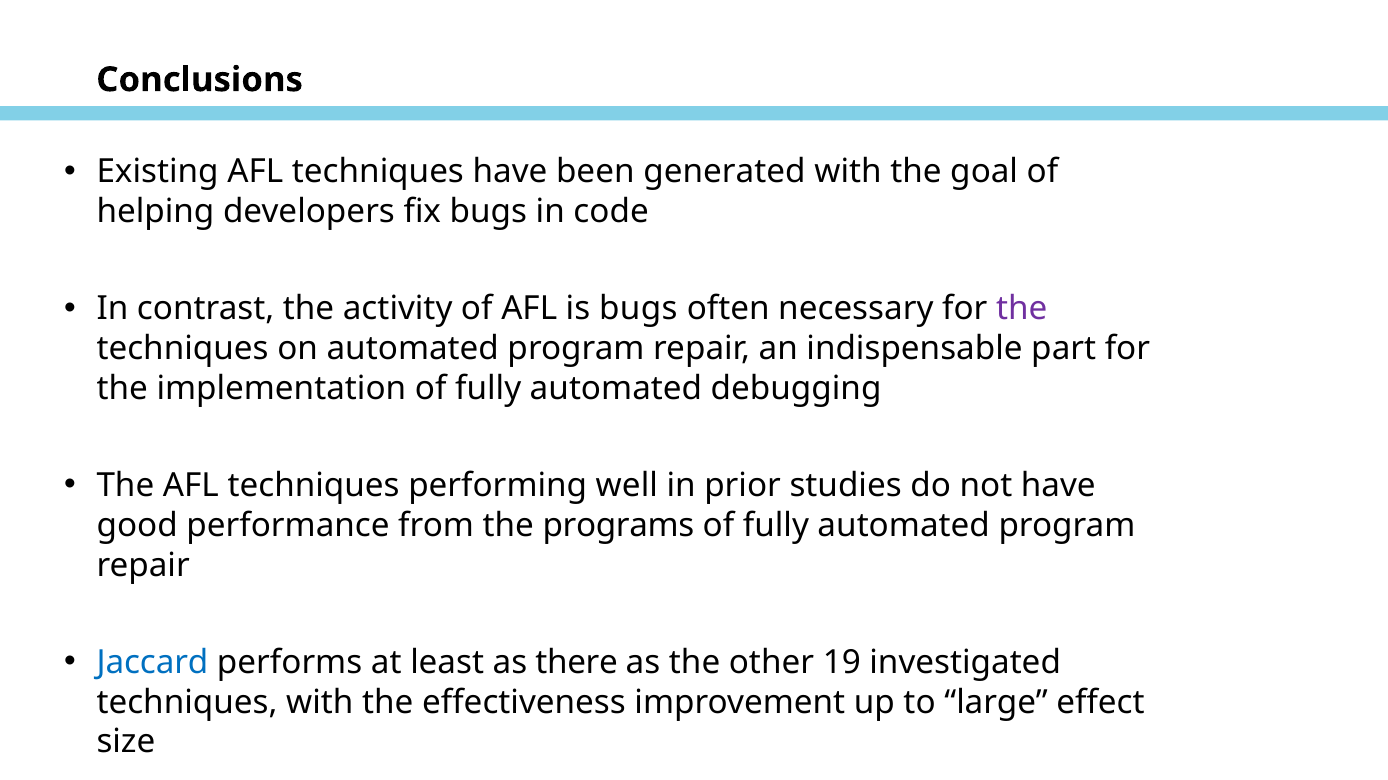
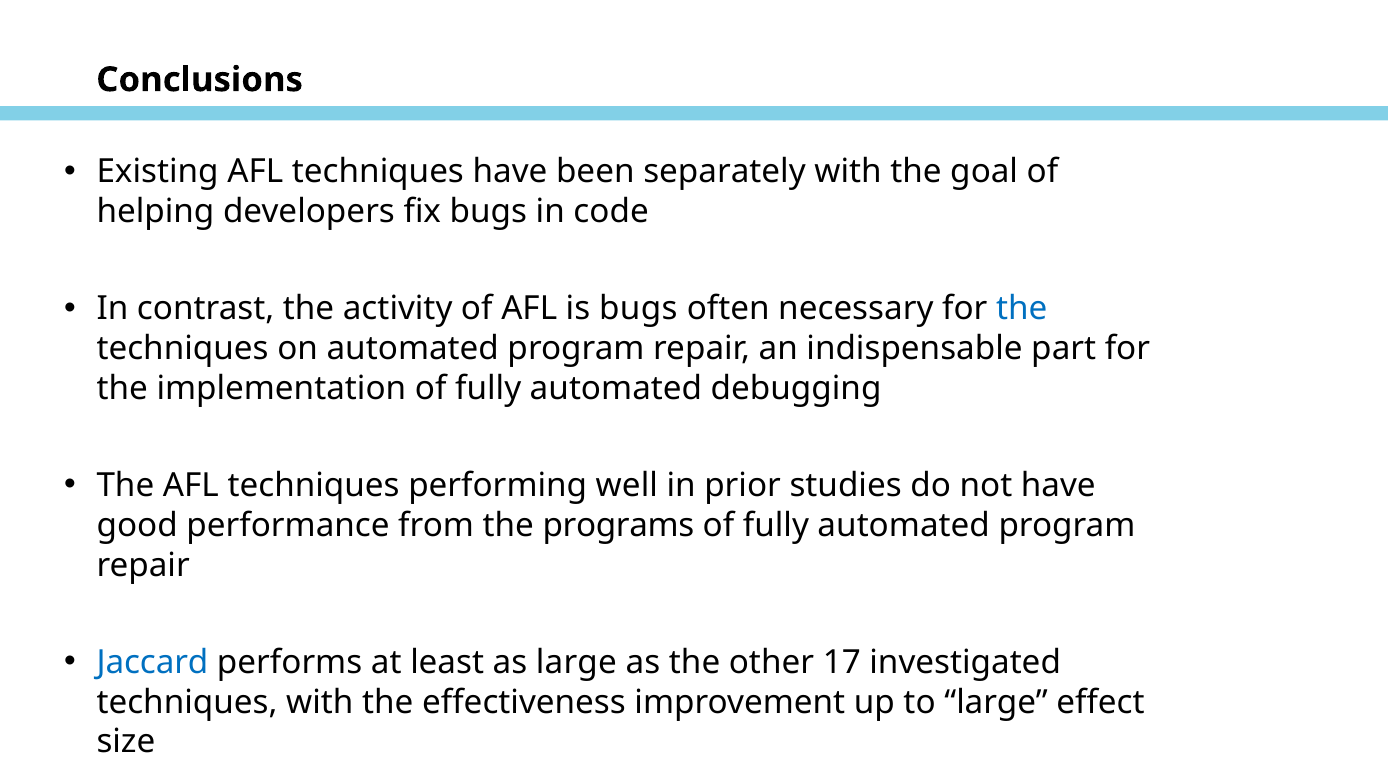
generated: generated -> separately
the at (1022, 309) colour: purple -> blue
as there: there -> large
19: 19 -> 17
